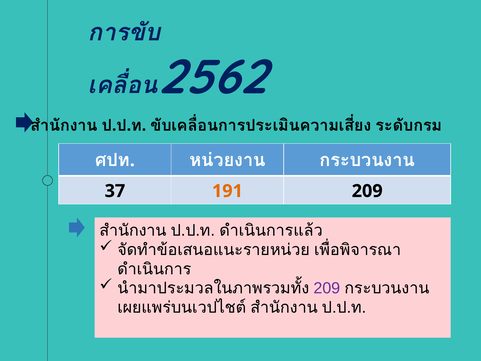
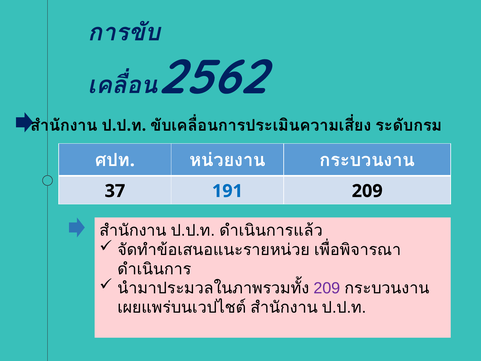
191 colour: orange -> blue
